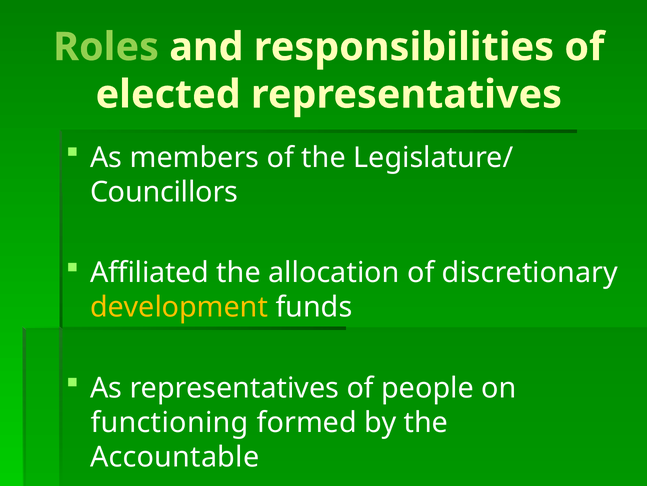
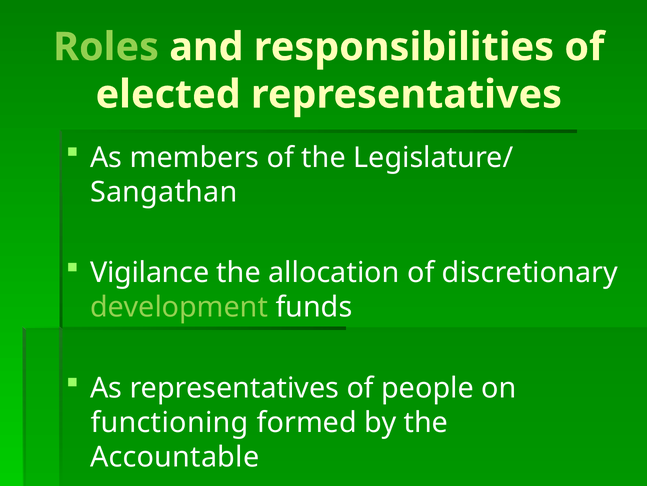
Councillors: Councillors -> Sangathan
Affiliated: Affiliated -> Vigilance
development colour: yellow -> light green
